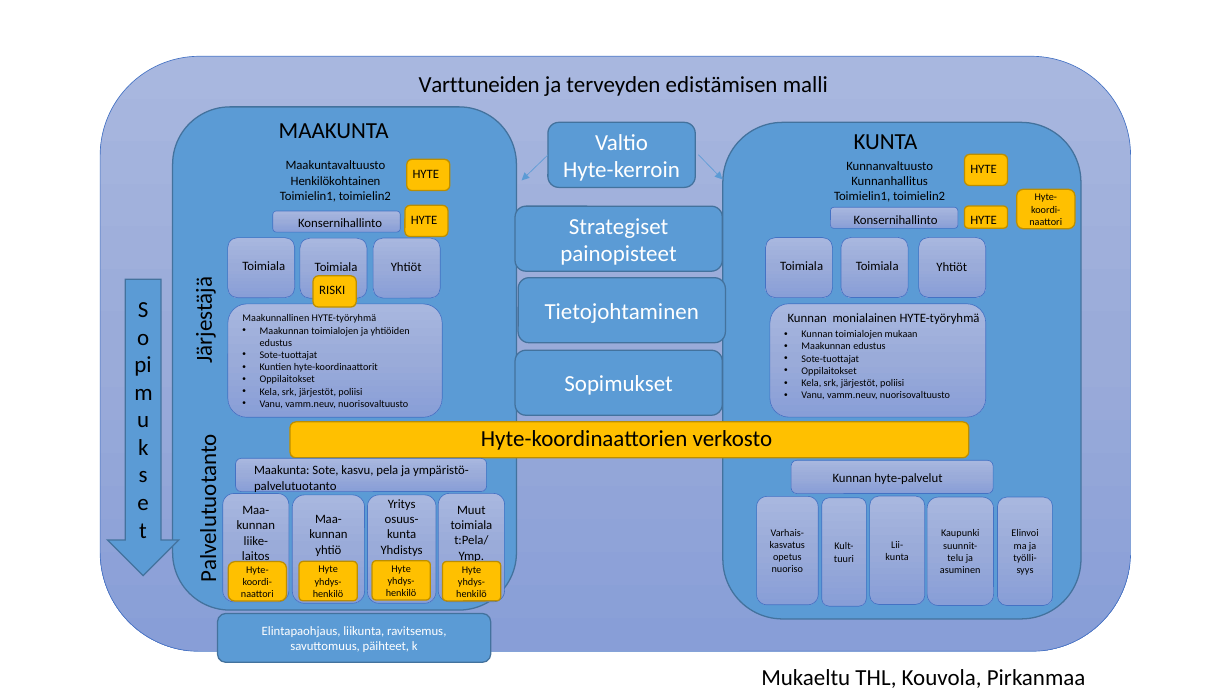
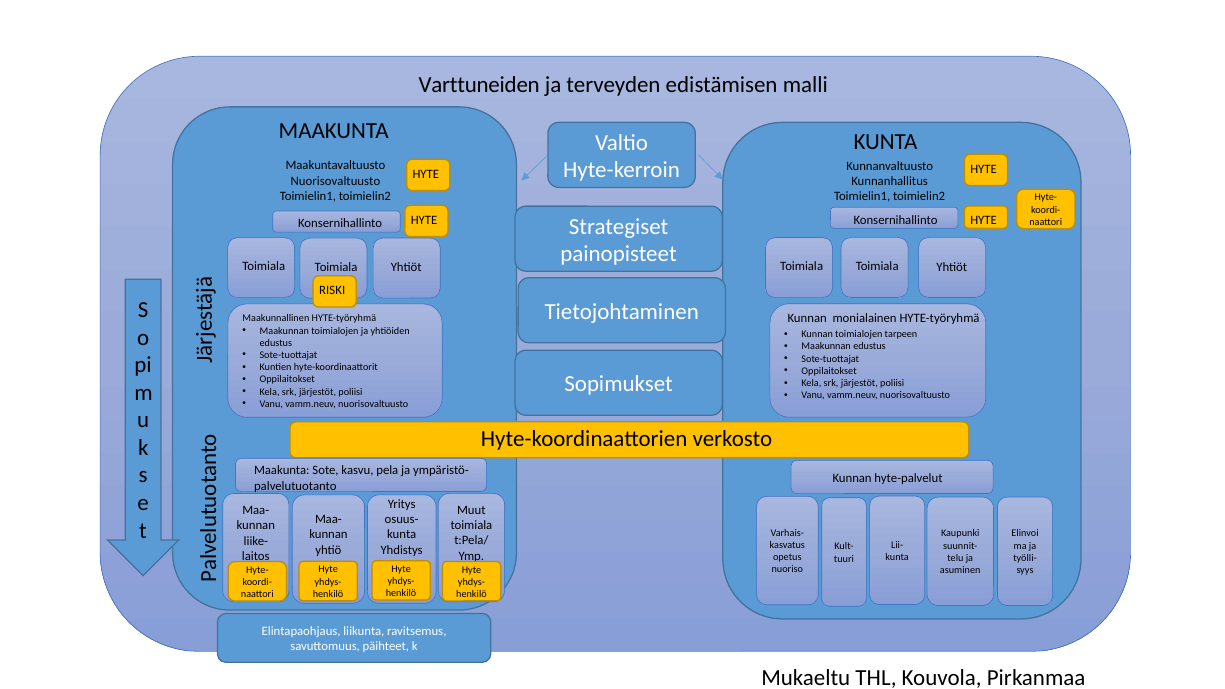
Henkilökohtainen at (336, 181): Henkilökohtainen -> Nuorisovaltuusto
mukaan: mukaan -> tarpeen
